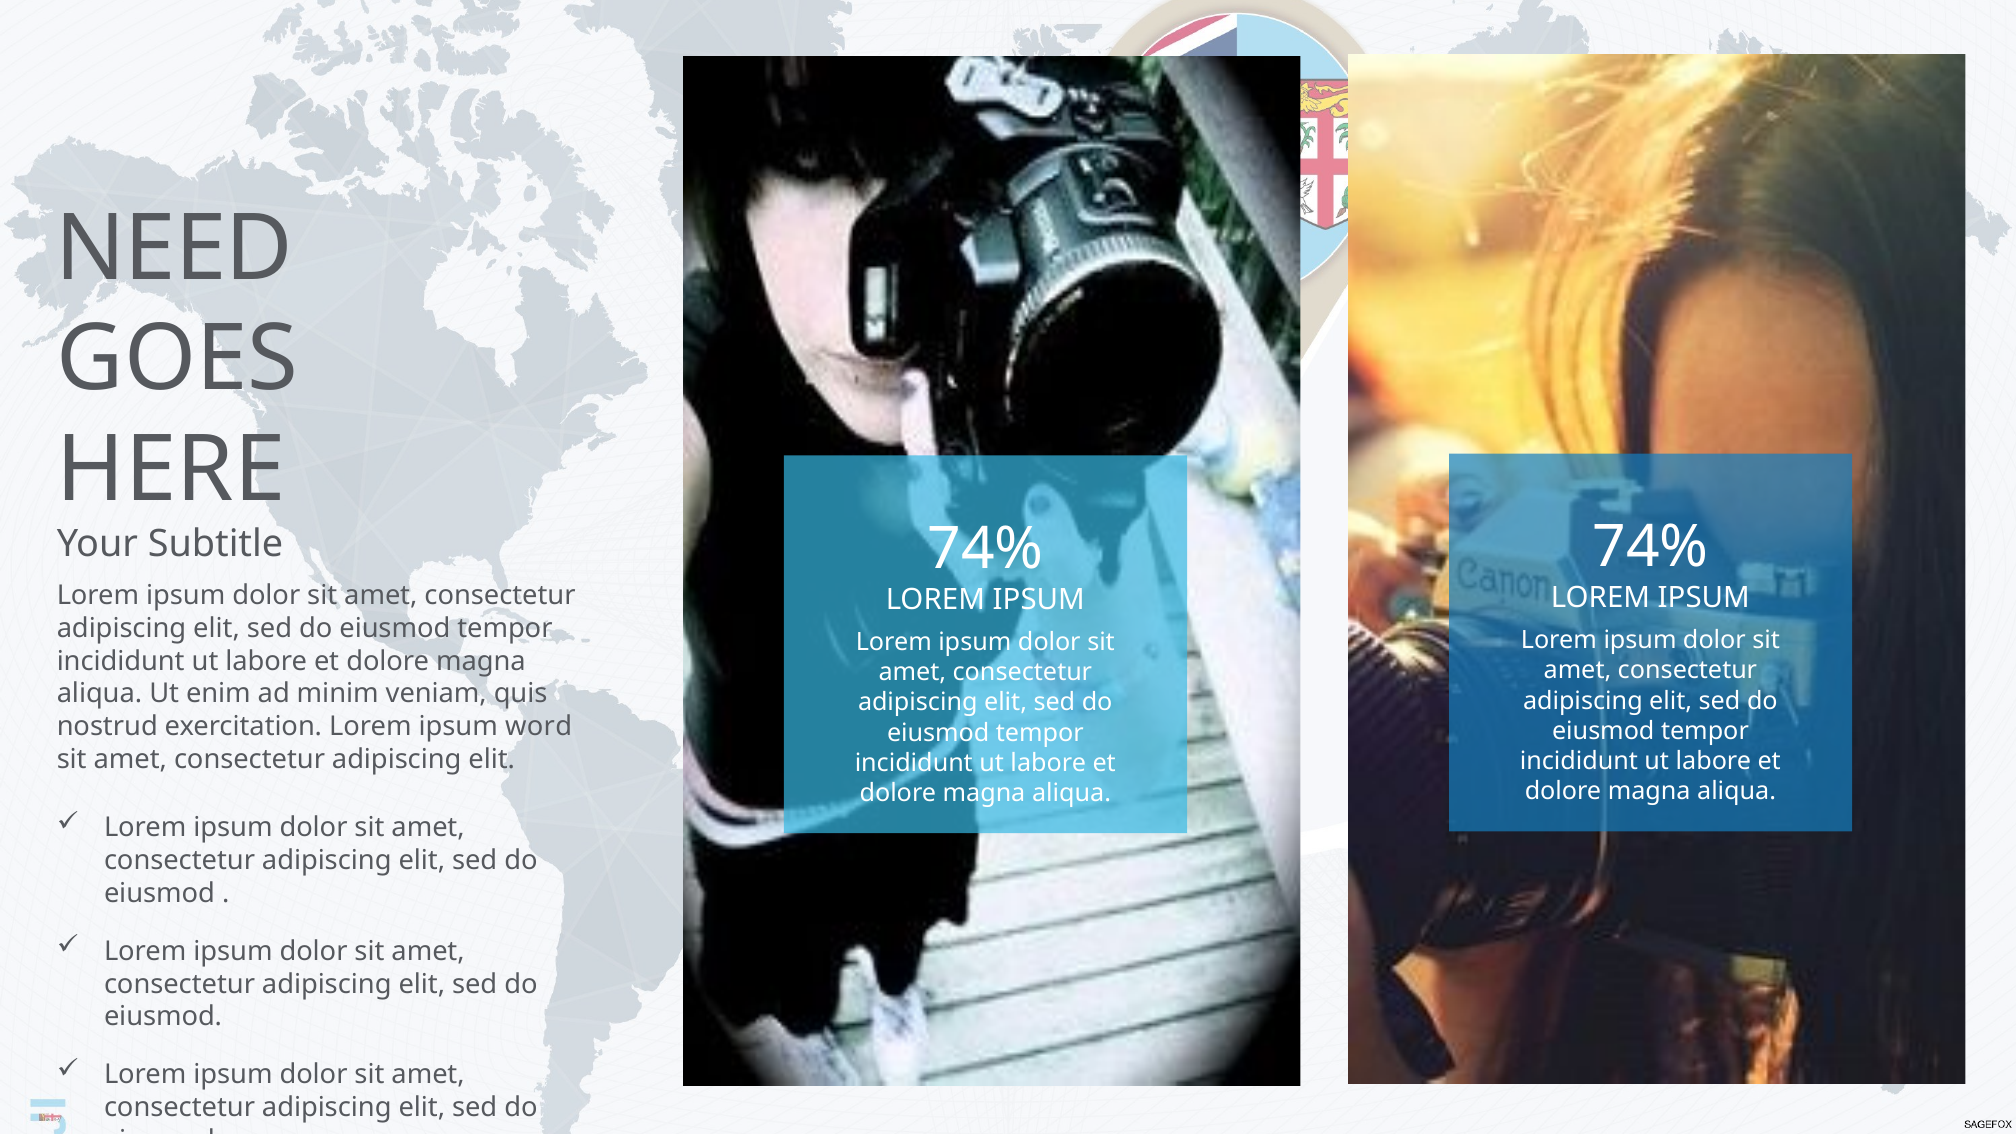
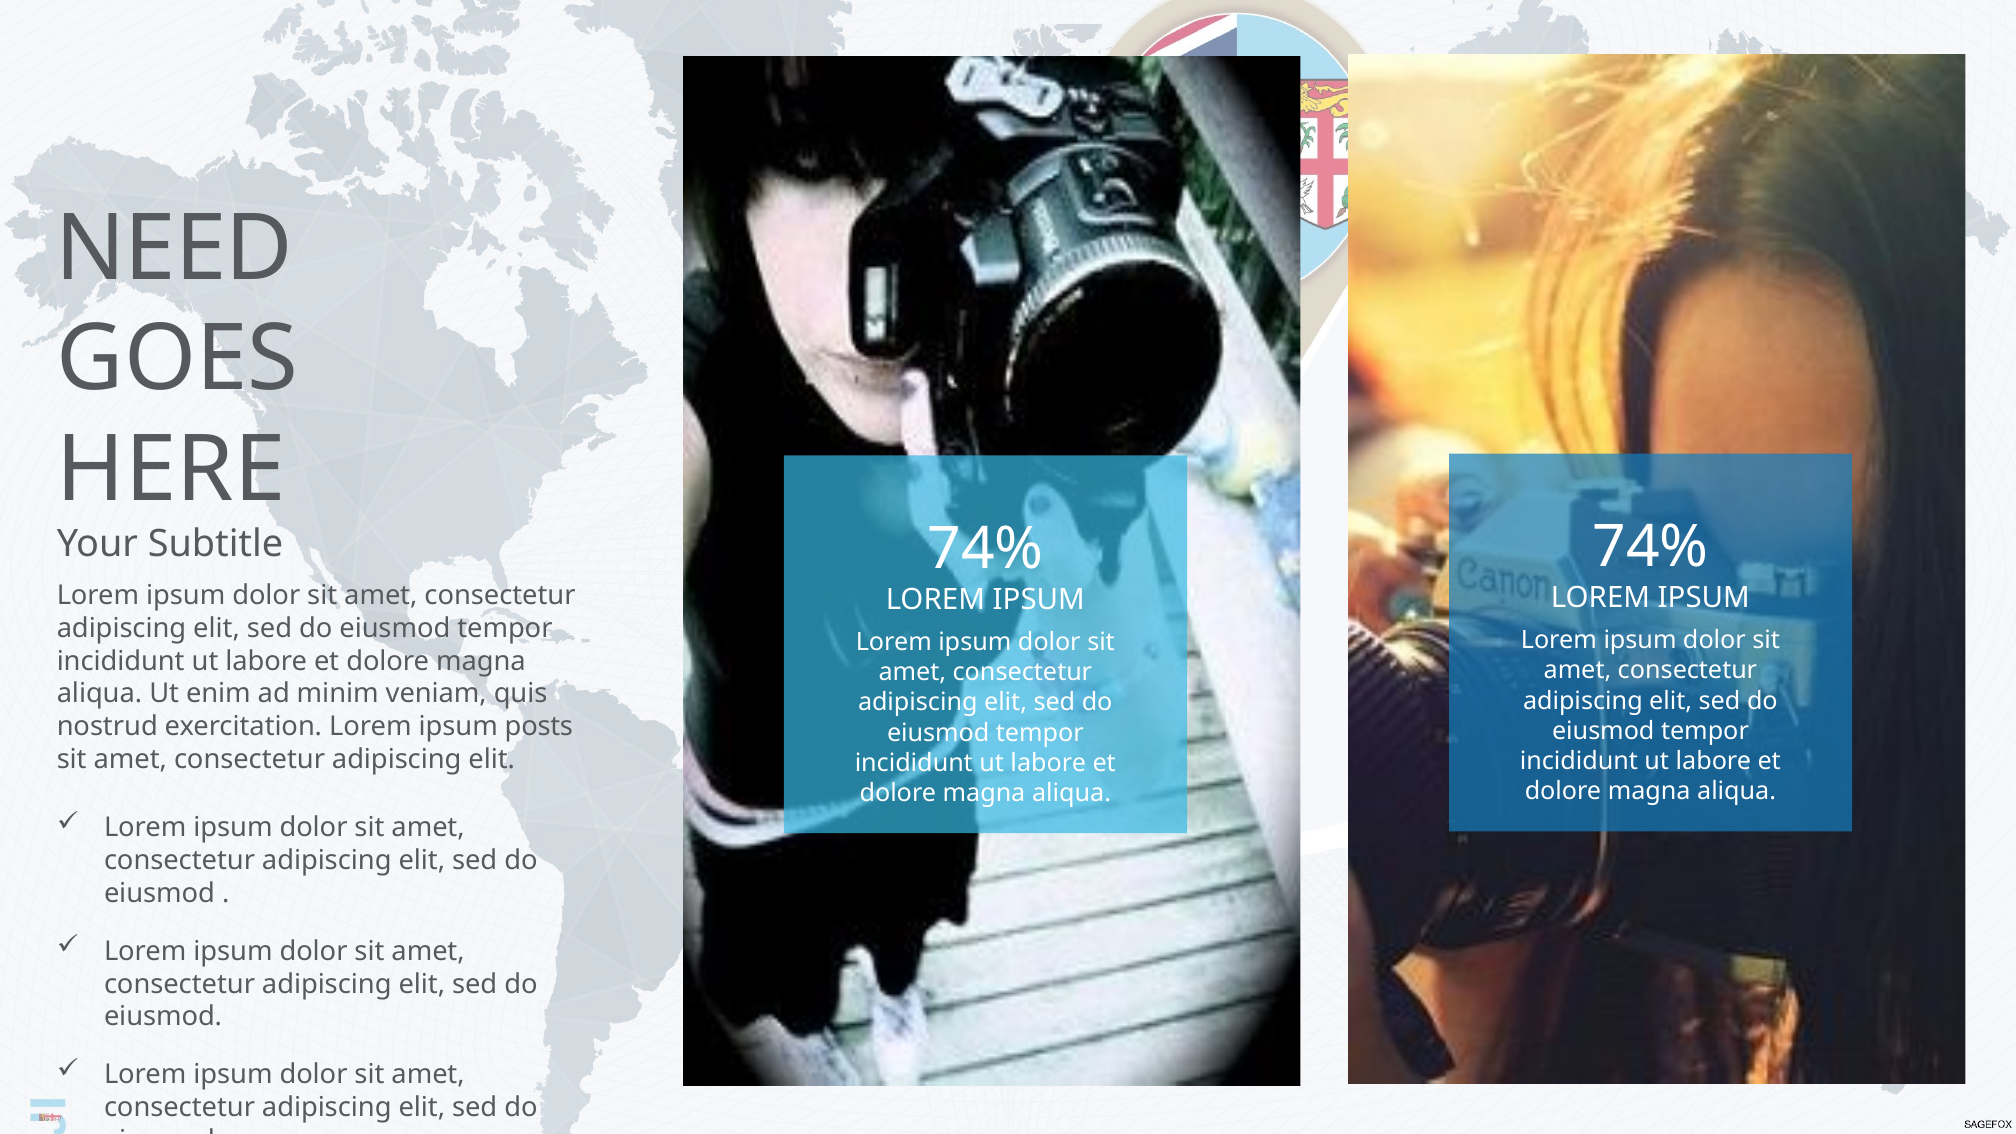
word: word -> posts
